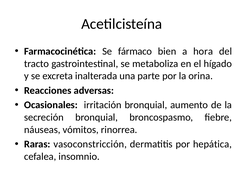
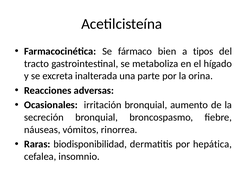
hora: hora -> tipos
vasoconstricción: vasoconstricción -> biodisponibilidad
